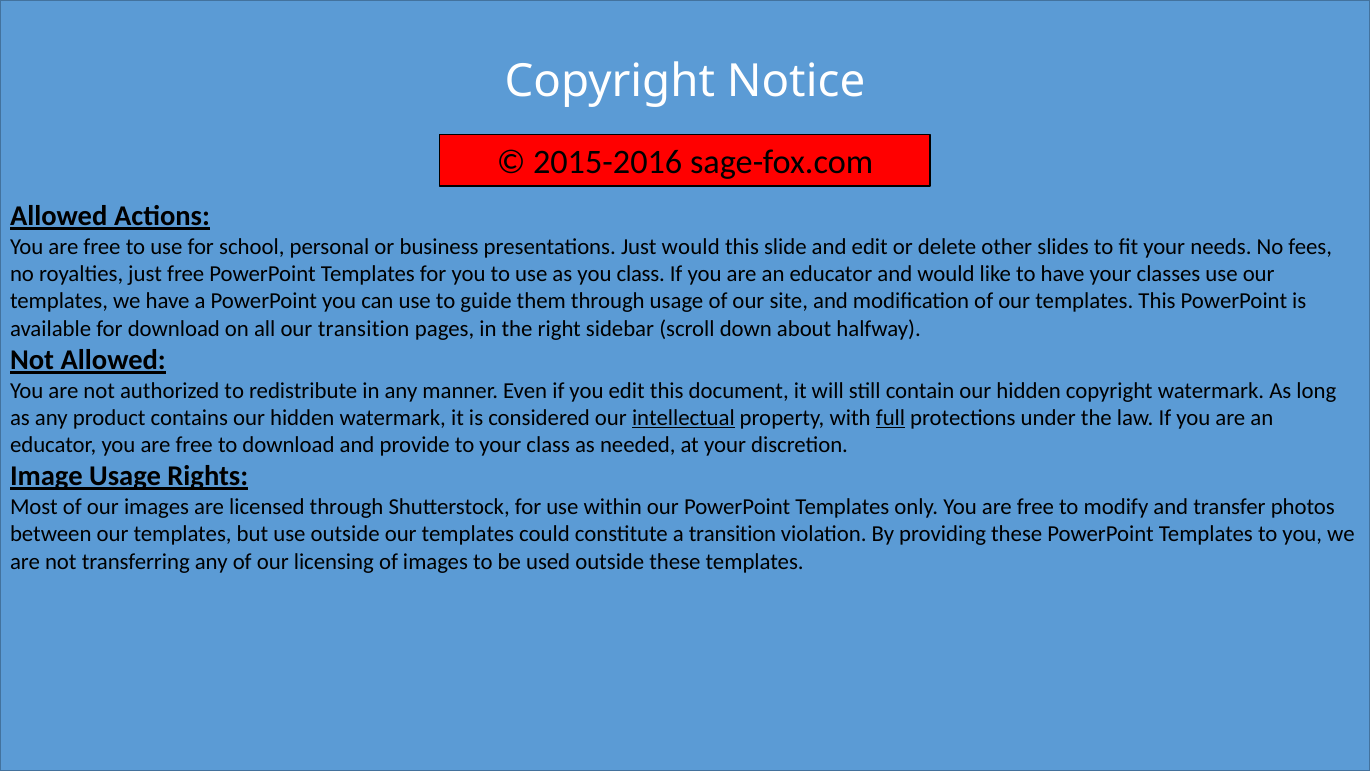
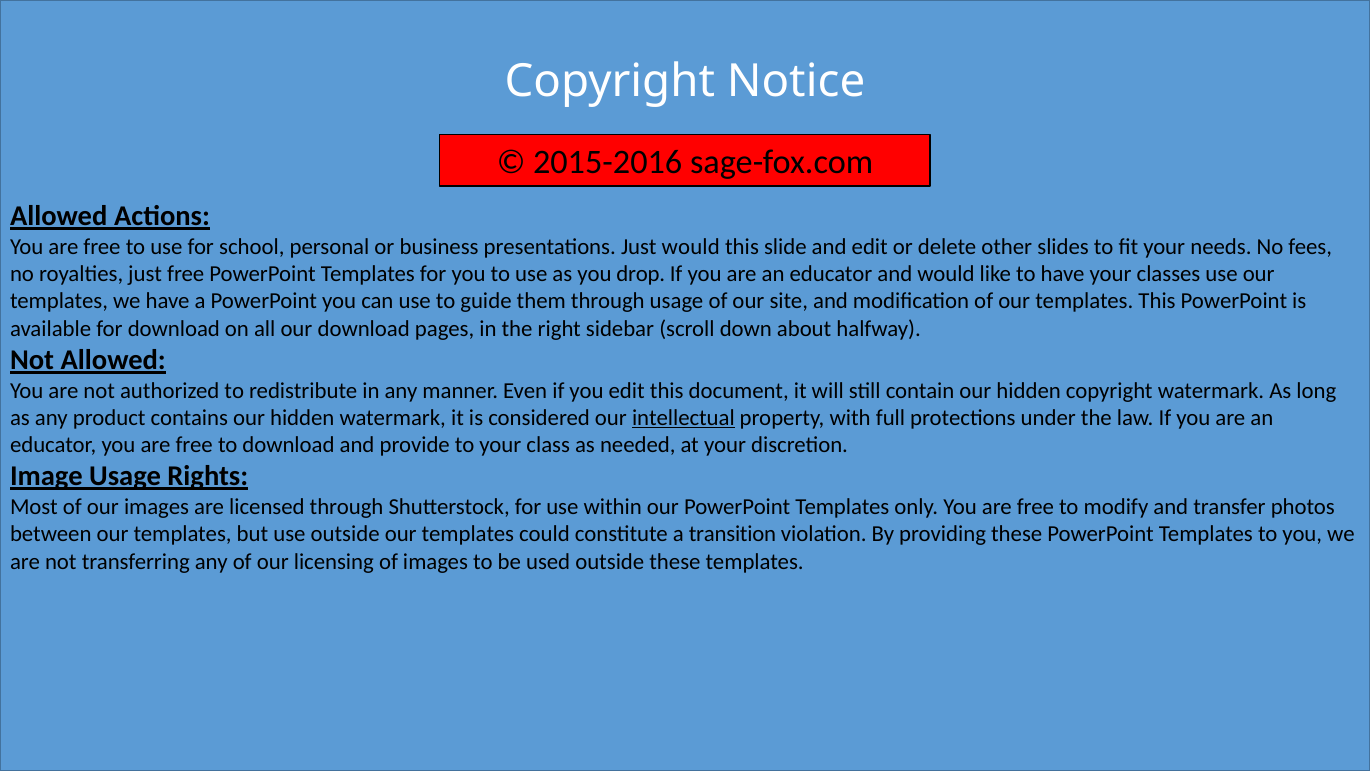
you class: class -> drop
our transition: transition -> download
full underline: present -> none
